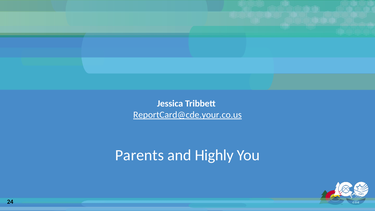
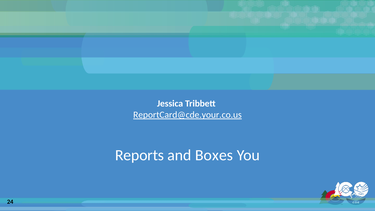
Parents: Parents -> Reports
Highly: Highly -> Boxes
